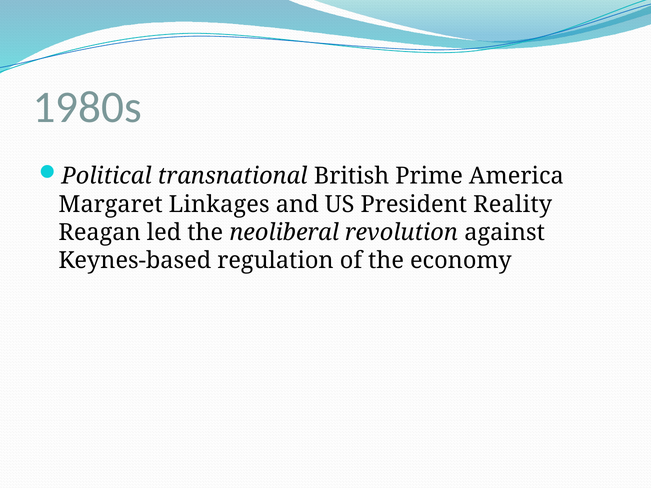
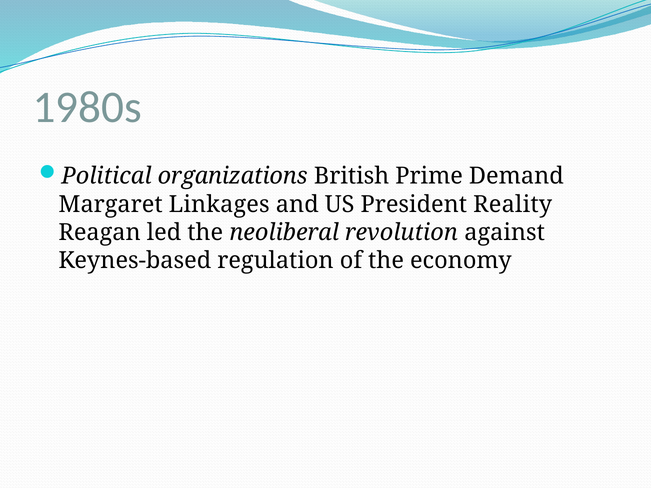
transnational: transnational -> organizations
America: America -> Demand
